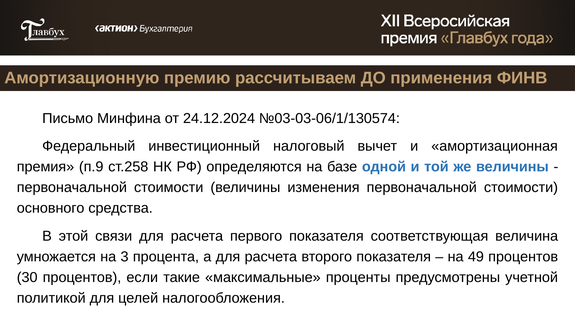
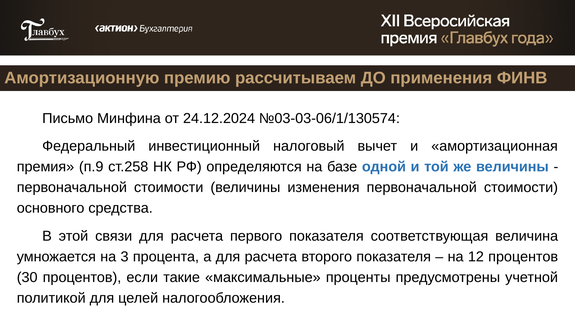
49: 49 -> 12
